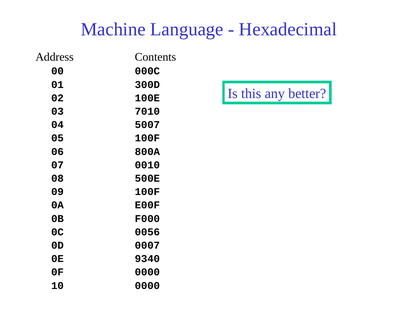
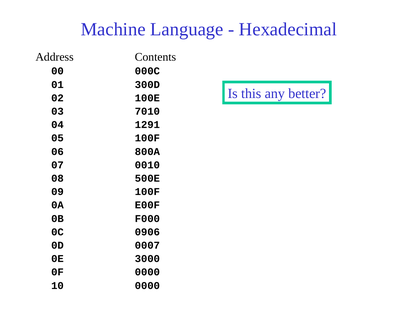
5007: 5007 -> 1291
0056: 0056 -> 0906
9340: 9340 -> 3000
